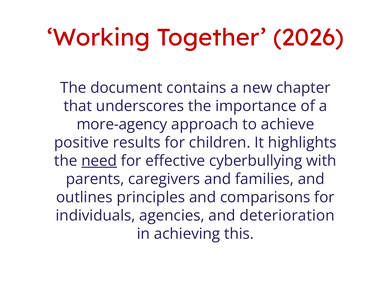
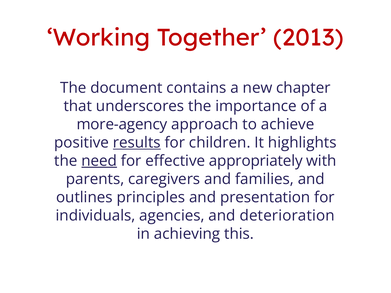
2026: 2026 -> 2013
results underline: none -> present
cyberbullying: cyberbullying -> appropriately
comparisons: comparisons -> presentation
